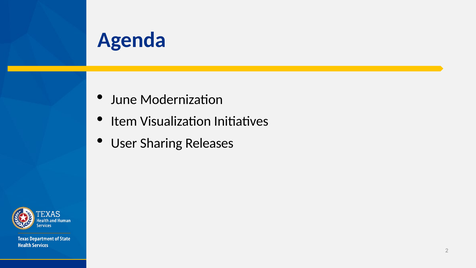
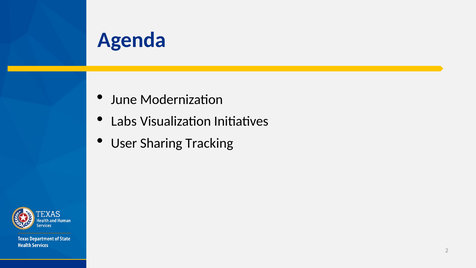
Item: Item -> Labs
Releases: Releases -> Tracking
